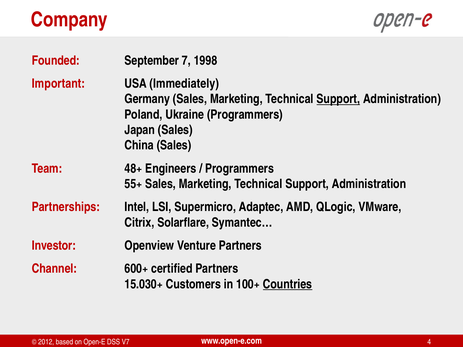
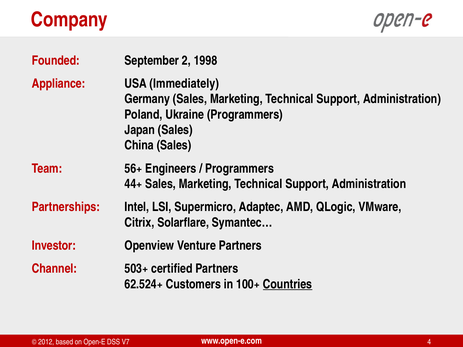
7: 7 -> 2
Important: Important -> Appliance
Support at (338, 99) underline: present -> none
48+: 48+ -> 56+
55+: 55+ -> 44+
600+: 600+ -> 503+
15.030+: 15.030+ -> 62.524+
